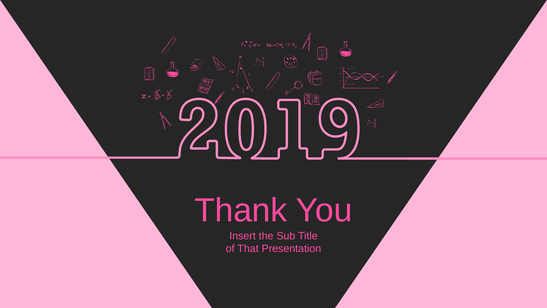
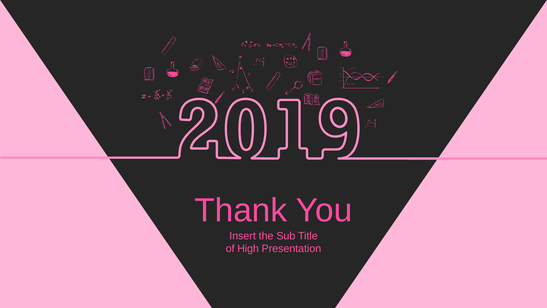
That: That -> High
